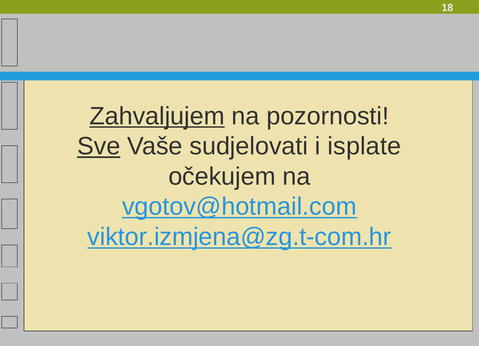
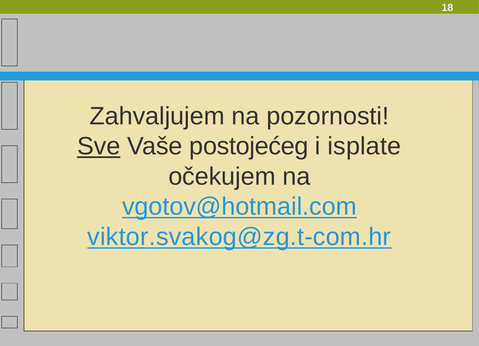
Zahvaljujem underline: present -> none
sudjelovati: sudjelovati -> postojećeg
viktor.izmjena@zg.t-com.hr: viktor.izmjena@zg.t-com.hr -> viktor.svakog@zg.t-com.hr
